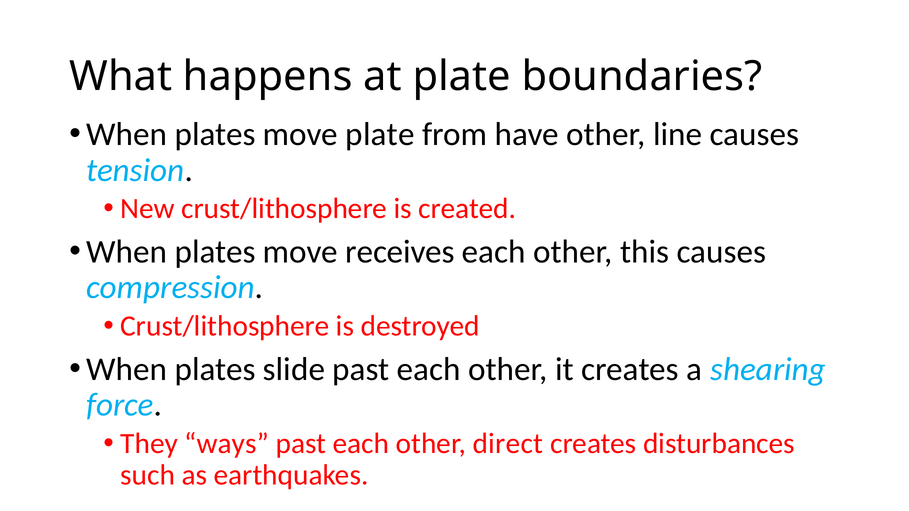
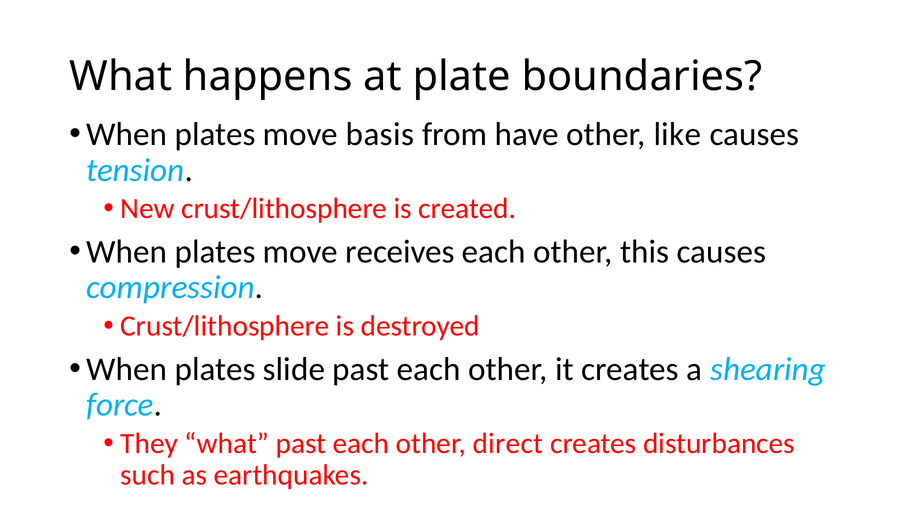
move plate: plate -> basis
line: line -> like
They ways: ways -> what
